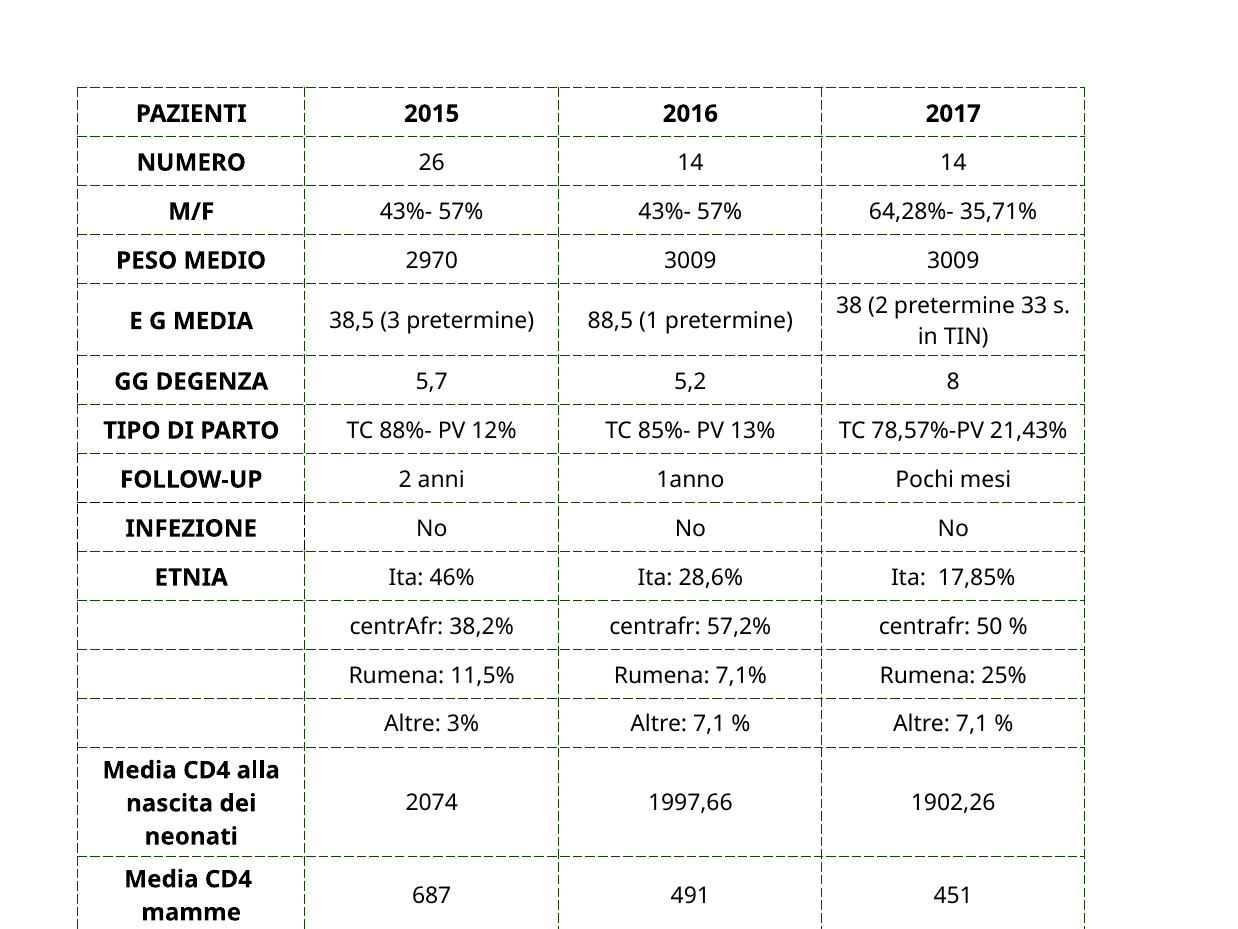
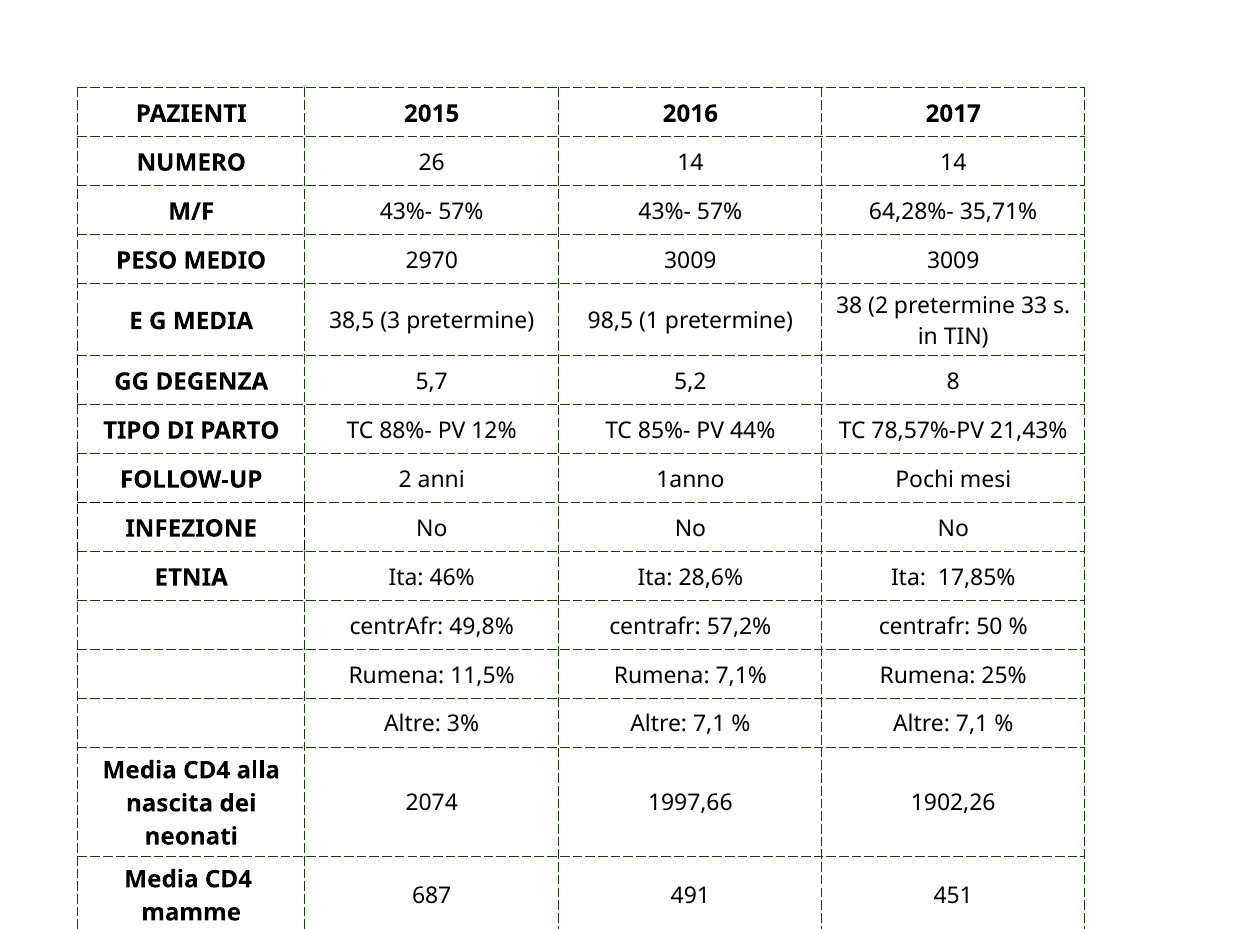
88,5: 88,5 -> 98,5
13%: 13% -> 44%
38,2%: 38,2% -> 49,8%
